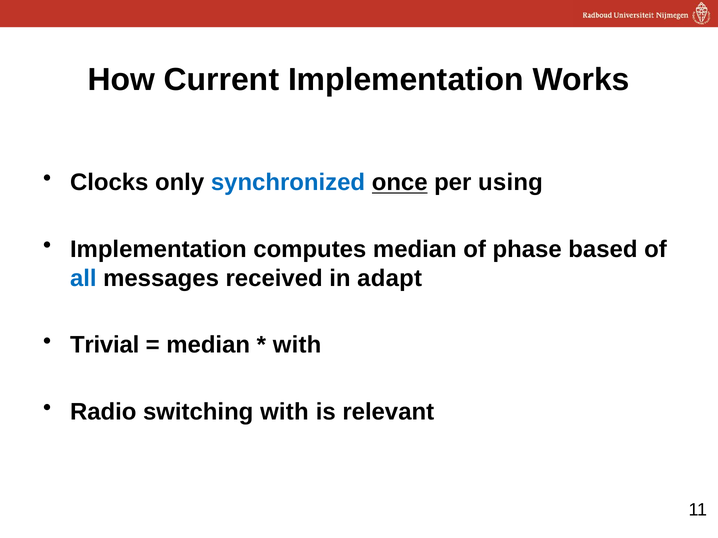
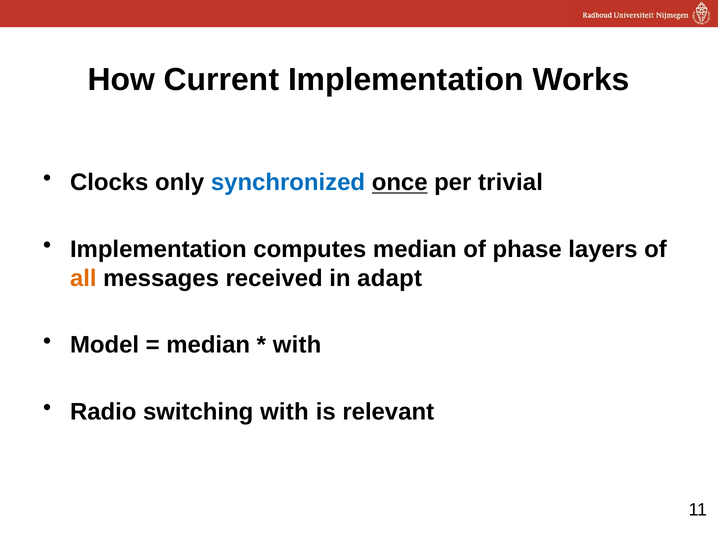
using: using -> trivial
based: based -> layers
all colour: blue -> orange
Trivial: Trivial -> Model
